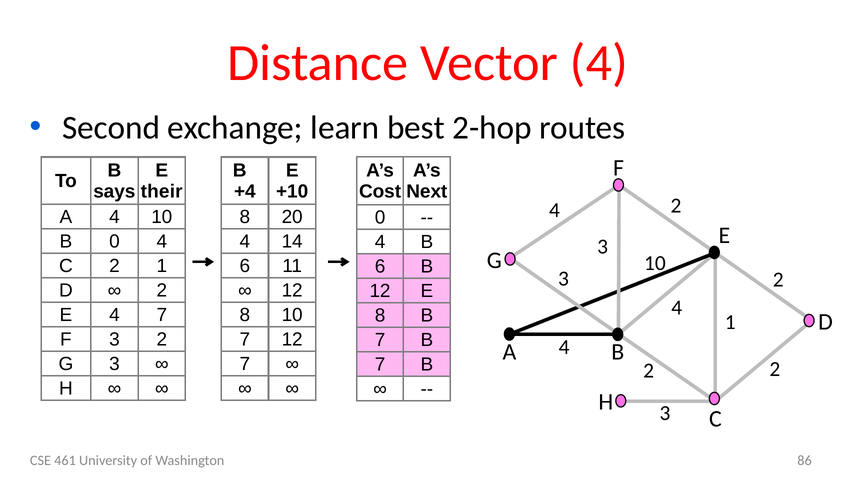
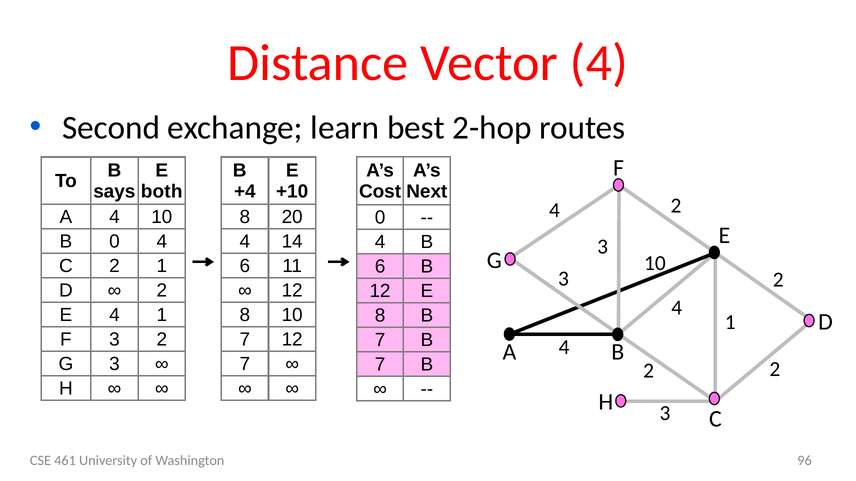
their: their -> both
4 7: 7 -> 1
86: 86 -> 96
